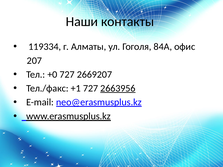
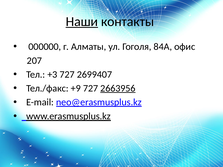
Наши underline: none -> present
119334: 119334 -> 000000
+0: +0 -> +3
2669207: 2669207 -> 2699407
+1: +1 -> +9
